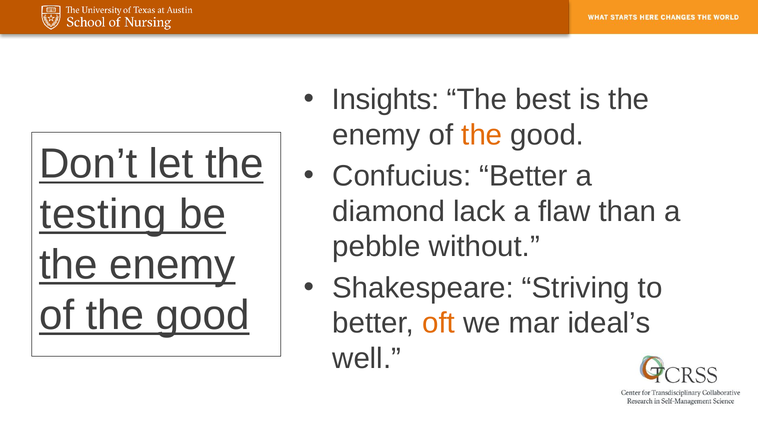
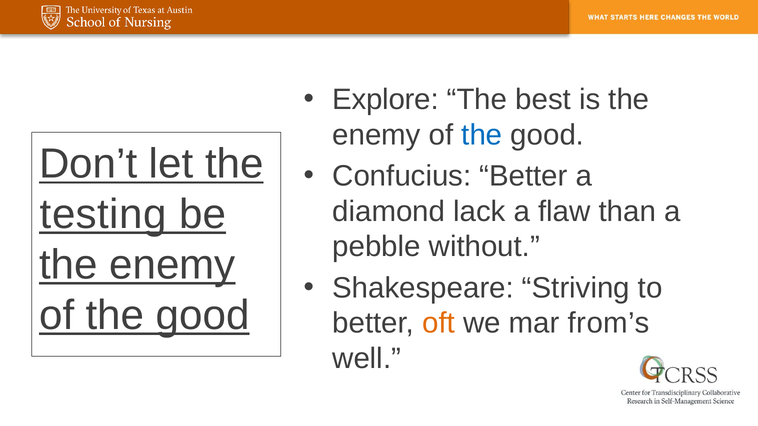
Insights: Insights -> Explore
the at (482, 135) colour: orange -> blue
ideal’s: ideal’s -> from’s
